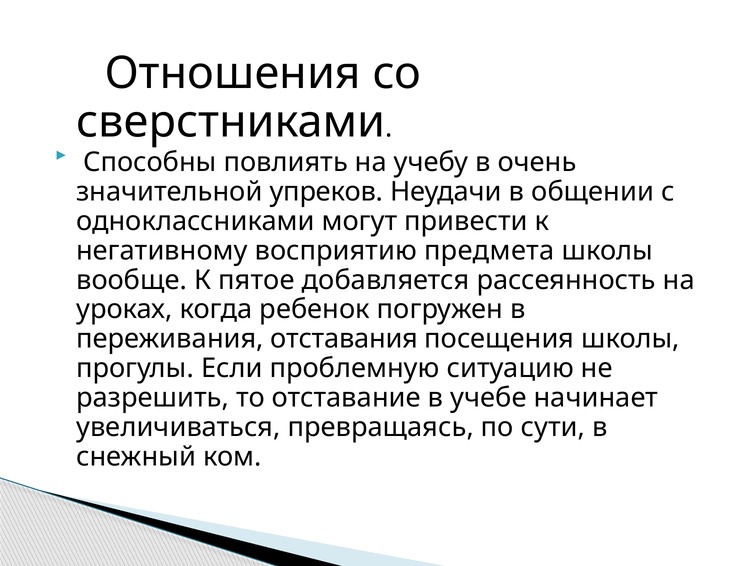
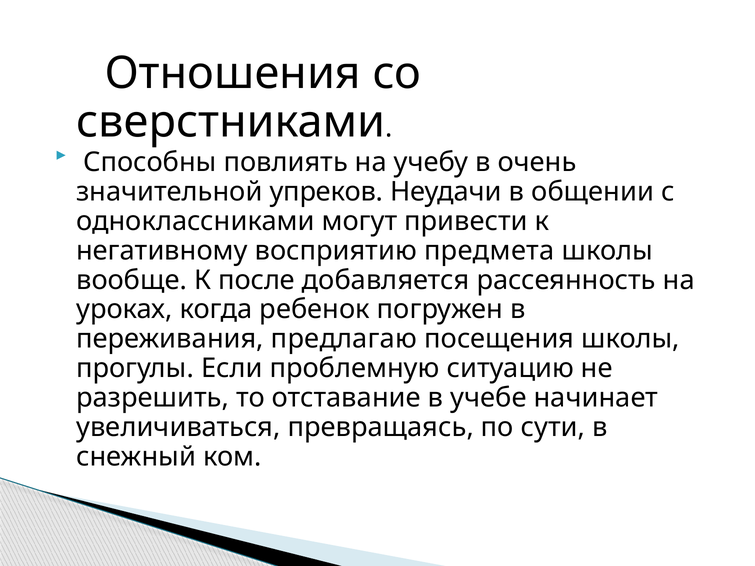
пятое: пятое -> после
отставания: отставания -> предлагаю
